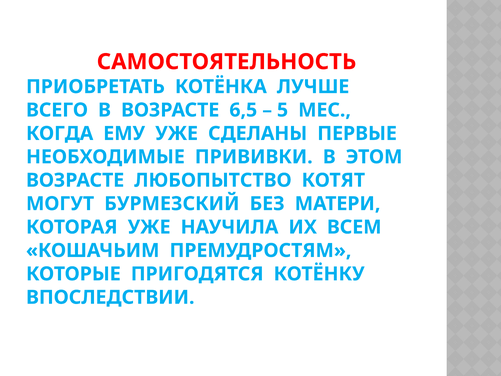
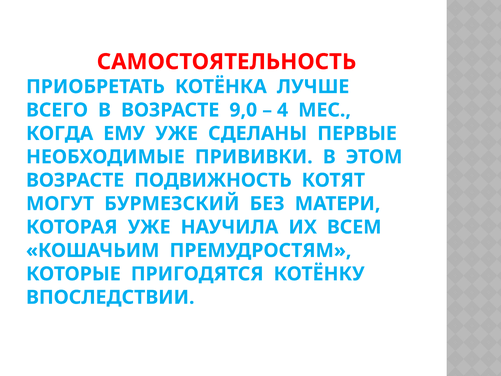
6,5: 6,5 -> 9,0
5: 5 -> 4
ЛЮБОПЫТСТВО: ЛЮБОПЫТСТВО -> ПОДВИЖНОСТЬ
